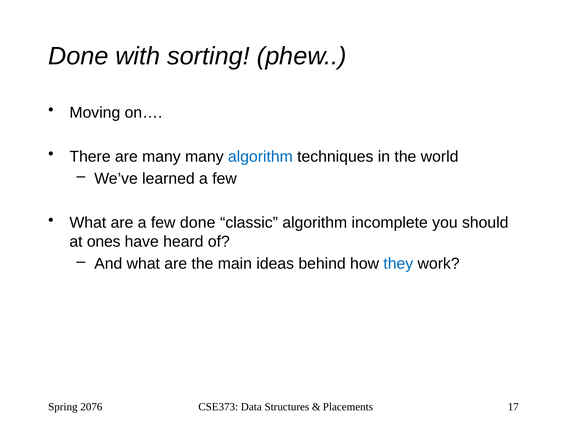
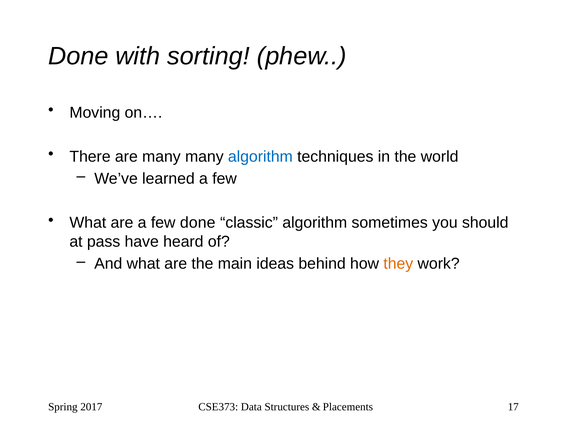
incomplete: incomplete -> sometimes
ones: ones -> pass
they colour: blue -> orange
2076: 2076 -> 2017
